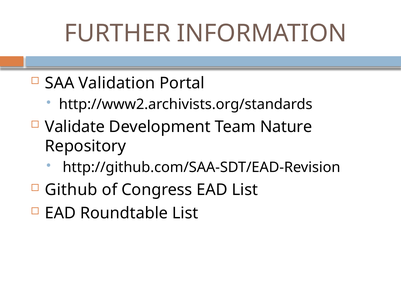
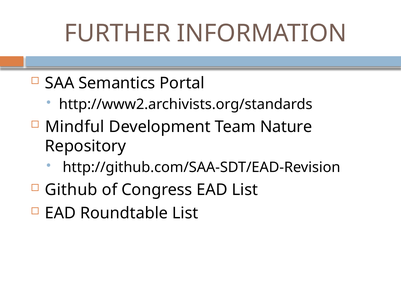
Validation: Validation -> Semantics
Validate: Validate -> Mindful
